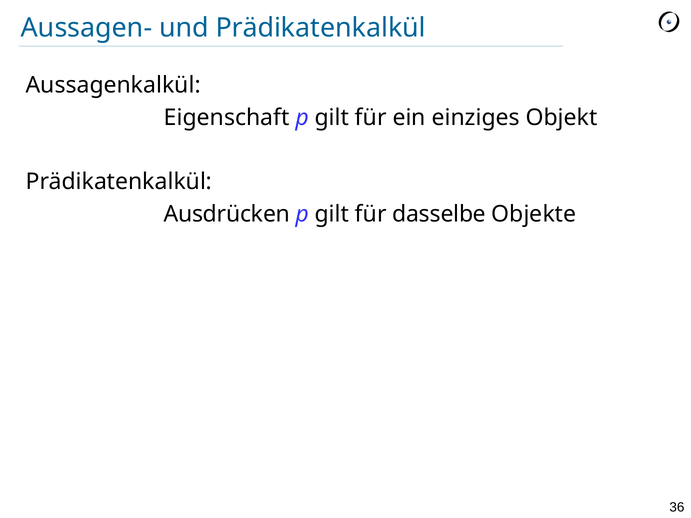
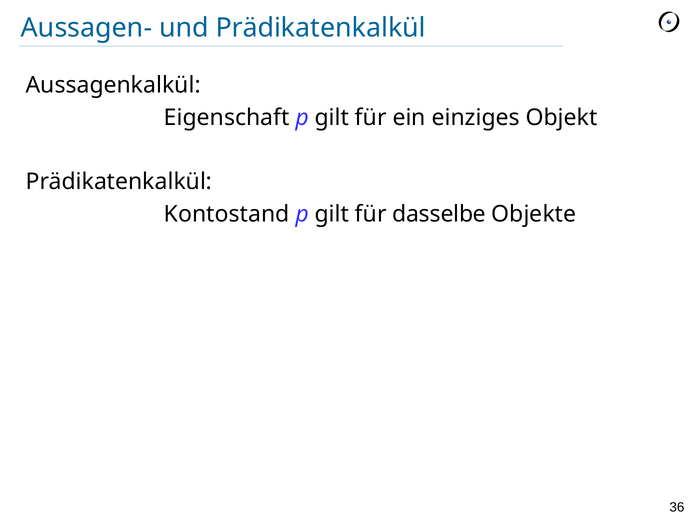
Ausdrücken: Ausdrücken -> Kontostand
